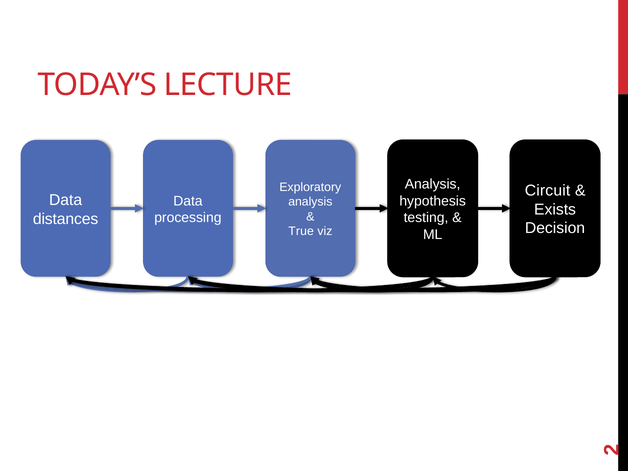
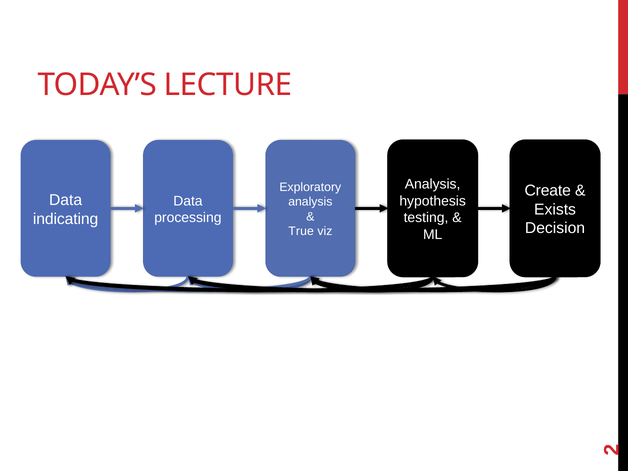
Circuit: Circuit -> Create
distances: distances -> indicating
